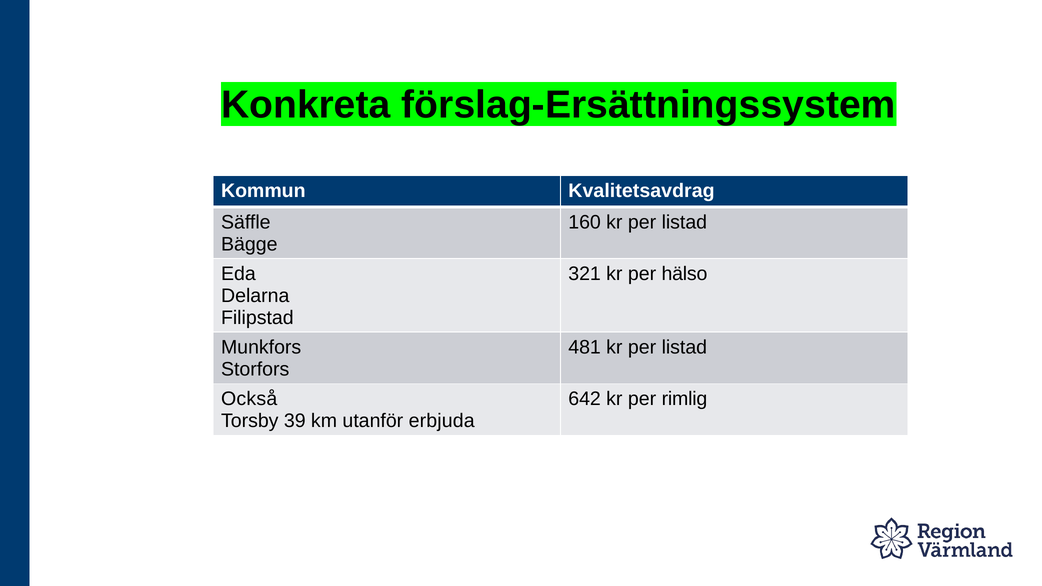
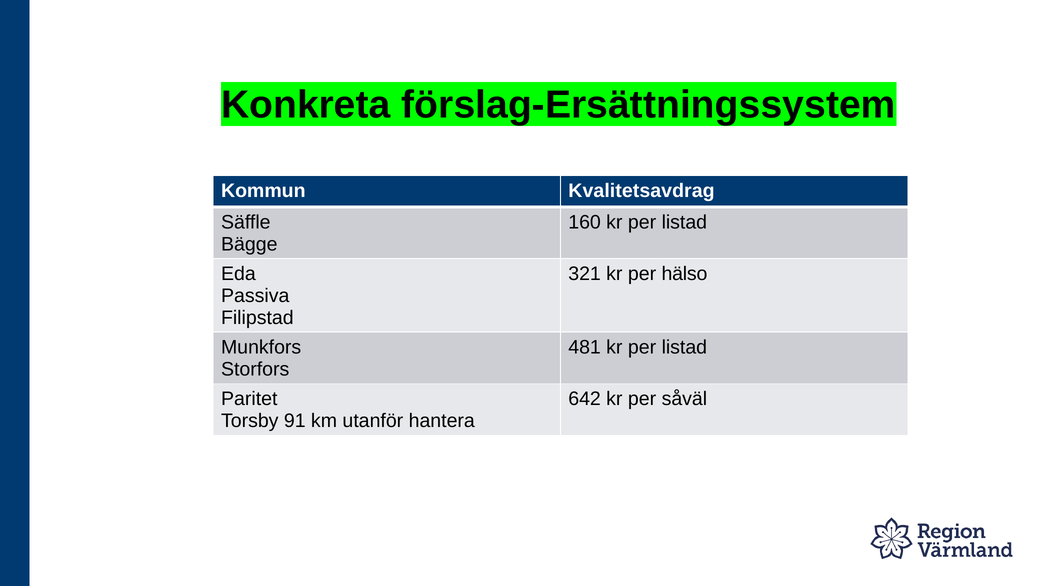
Delarna: Delarna -> Passiva
Också: Också -> Paritet
rimlig: rimlig -> såväl
39: 39 -> 91
erbjuda: erbjuda -> hantera
